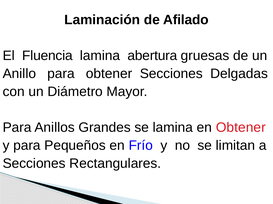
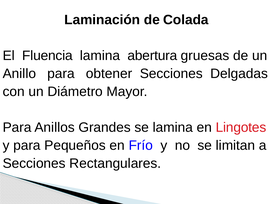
Afilado: Afilado -> Colada
en Obtener: Obtener -> Lingotes
